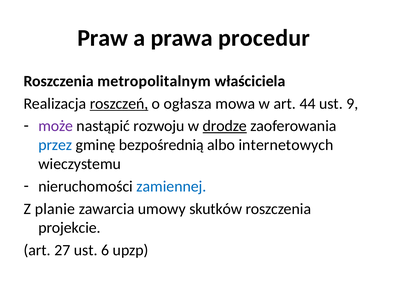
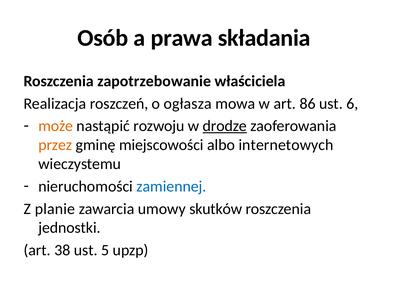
Praw: Praw -> Osób
procedur: procedur -> składania
metropolitalnym: metropolitalnym -> zapotrzebowanie
roszczeń underline: present -> none
44: 44 -> 86
9: 9 -> 6
może colour: purple -> orange
przez colour: blue -> orange
bezpośrednią: bezpośrednią -> miejscowości
projekcie: projekcie -> jednostki
27: 27 -> 38
6: 6 -> 5
